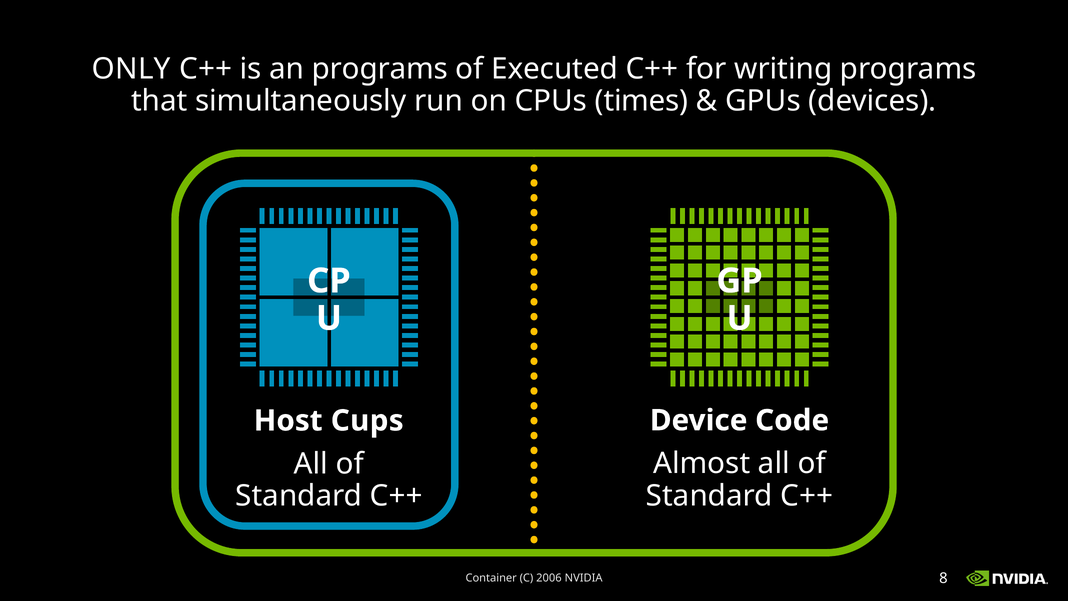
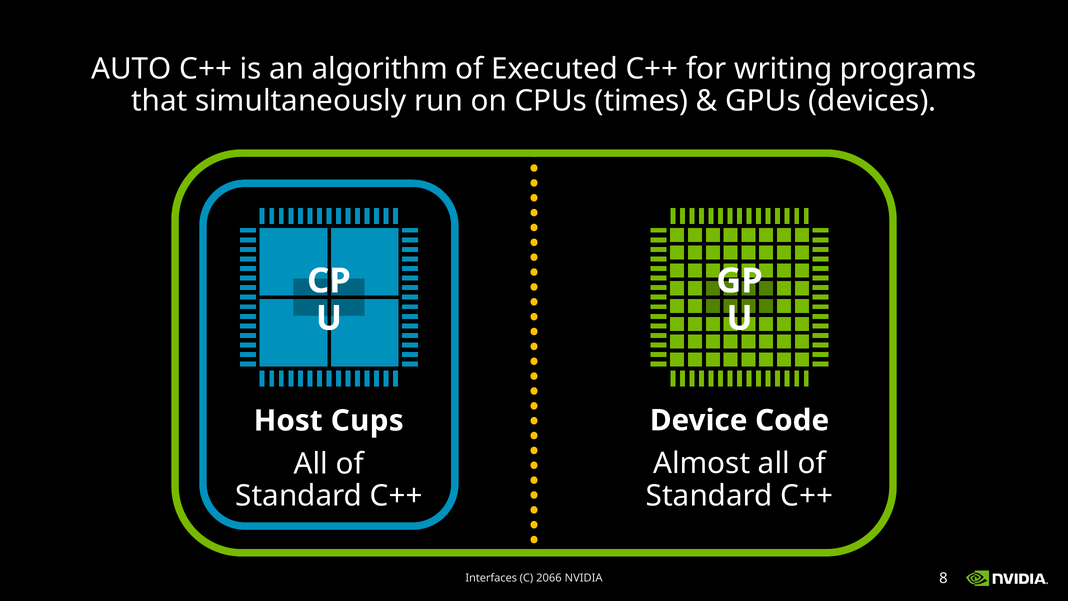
ONLY: ONLY -> AUTO
an programs: programs -> algorithm
Container: Container -> Interfaces
2006: 2006 -> 2066
